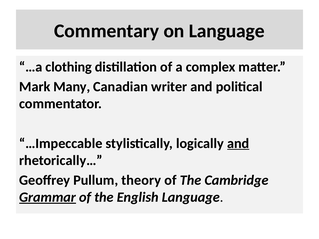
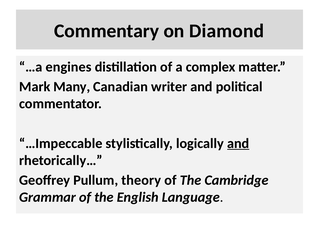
on Language: Language -> Diamond
clothing: clothing -> engines
Grammar underline: present -> none
